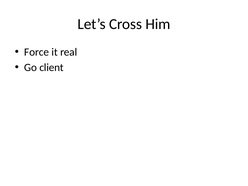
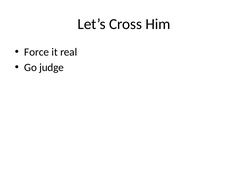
client: client -> judge
